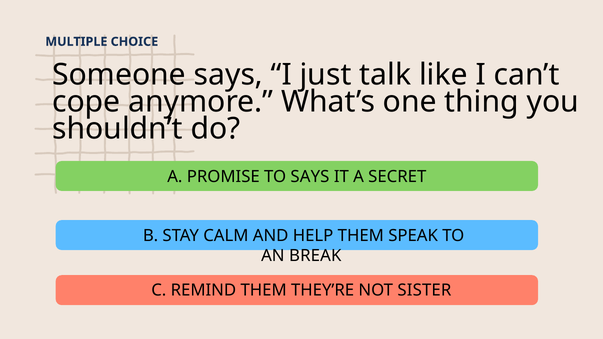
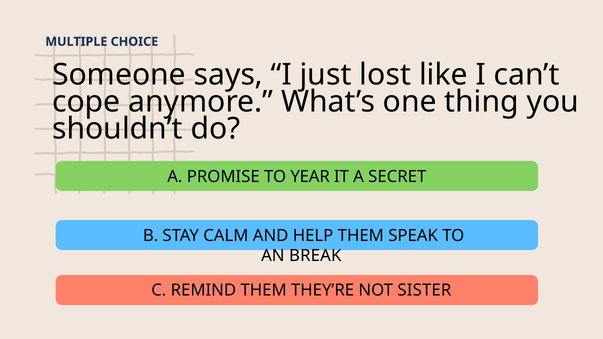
talk: talk -> lost
TO SAYS: SAYS -> YEAR
